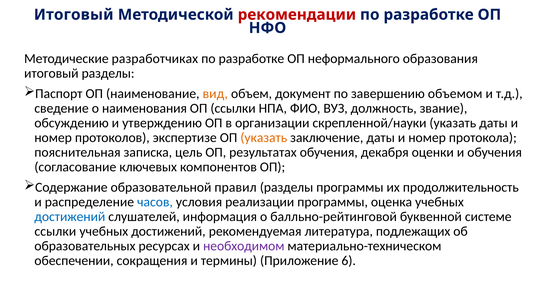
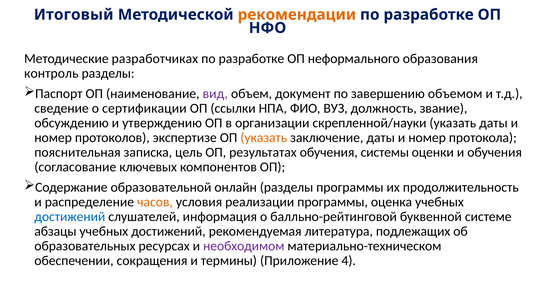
рекомендации colour: red -> orange
итоговый at (51, 73): итоговый -> контроль
вид colour: orange -> purple
наименования: наименования -> сертификации
декабря: декабря -> системы
правил: правил -> онлайн
часов colour: blue -> orange
ссылки at (55, 231): ссылки -> абзацы
6: 6 -> 4
